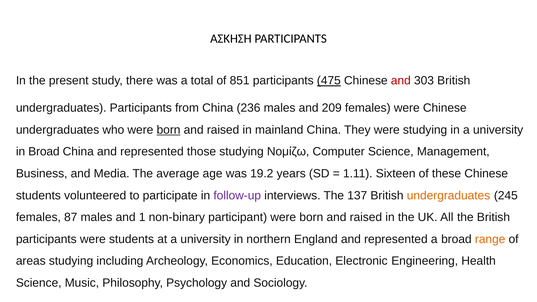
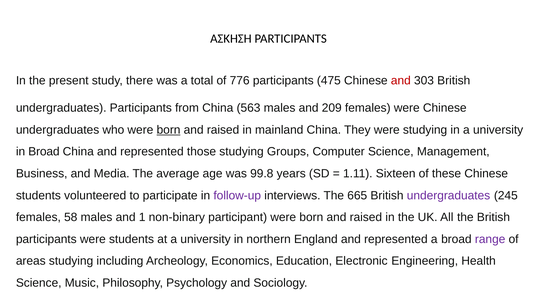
851: 851 -> 776
475 underline: present -> none
236: 236 -> 563
Νομίζω: Νομίζω -> Groups
19.2: 19.2 -> 99.8
137: 137 -> 665
undergraduates at (448, 195) colour: orange -> purple
87: 87 -> 58
range colour: orange -> purple
